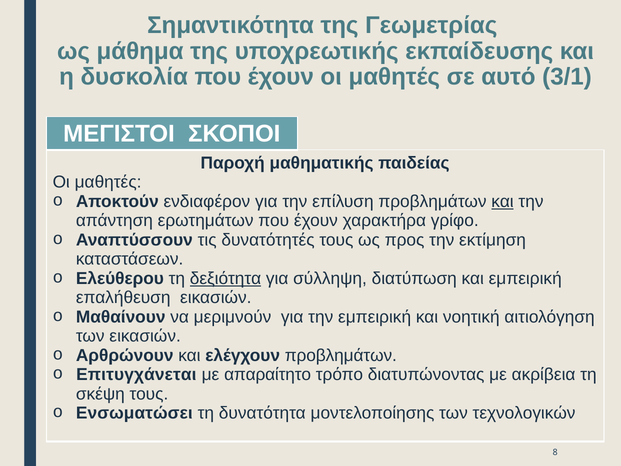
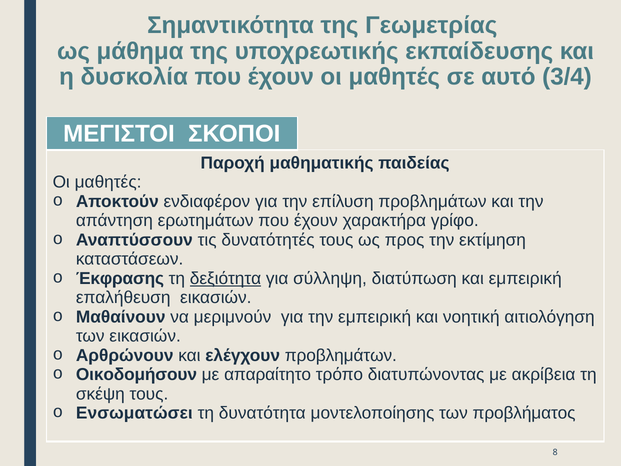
3/1: 3/1 -> 3/4
και at (503, 201) underline: present -> none
Ελεύθερου: Ελεύθερου -> Έκφρασης
Επιτυγχάνεται: Επιτυγχάνεται -> Οικοδομήσουν
τεχνολογικών: τεχνολογικών -> προβλήματος
